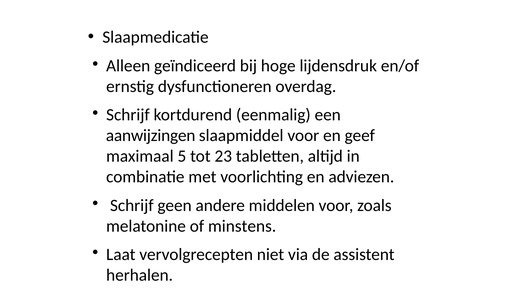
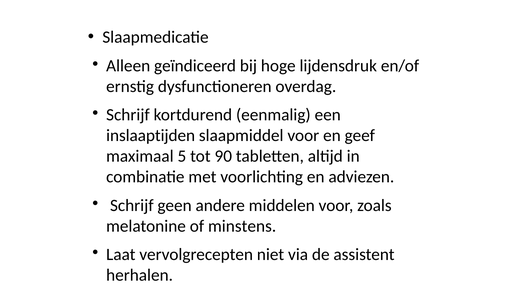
aanwijzingen: aanwijzingen -> inslaaptijden
23: 23 -> 90
